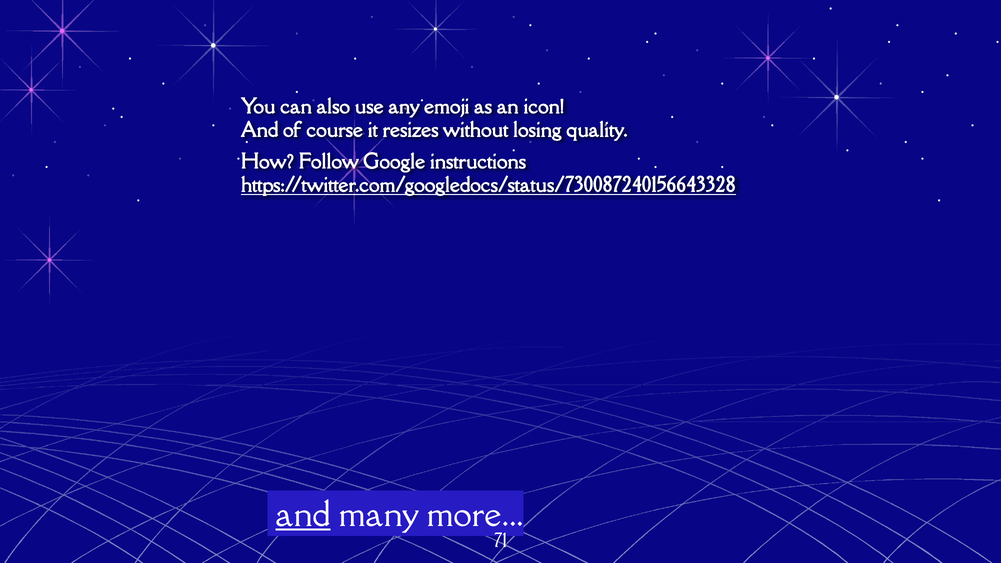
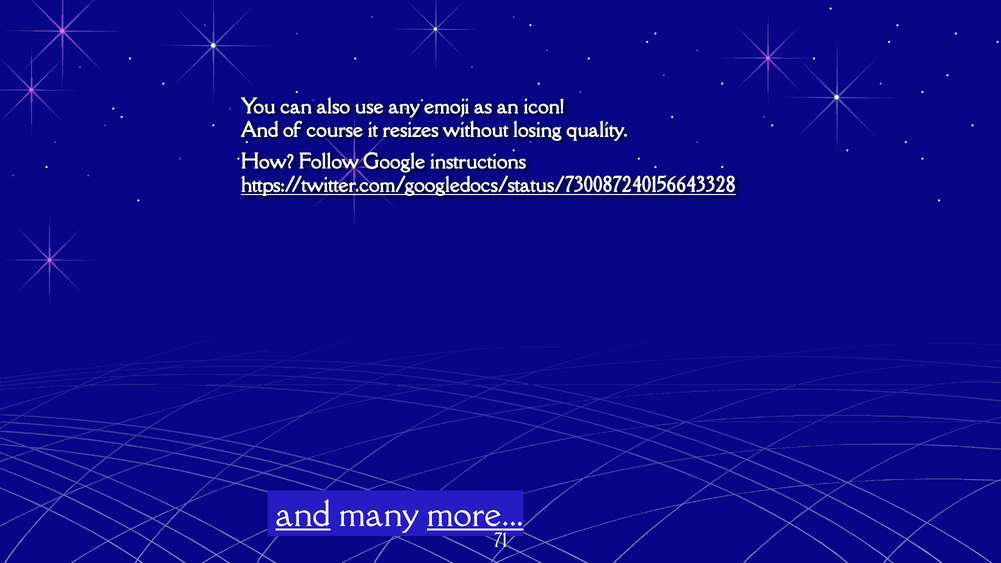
more underline: none -> present
